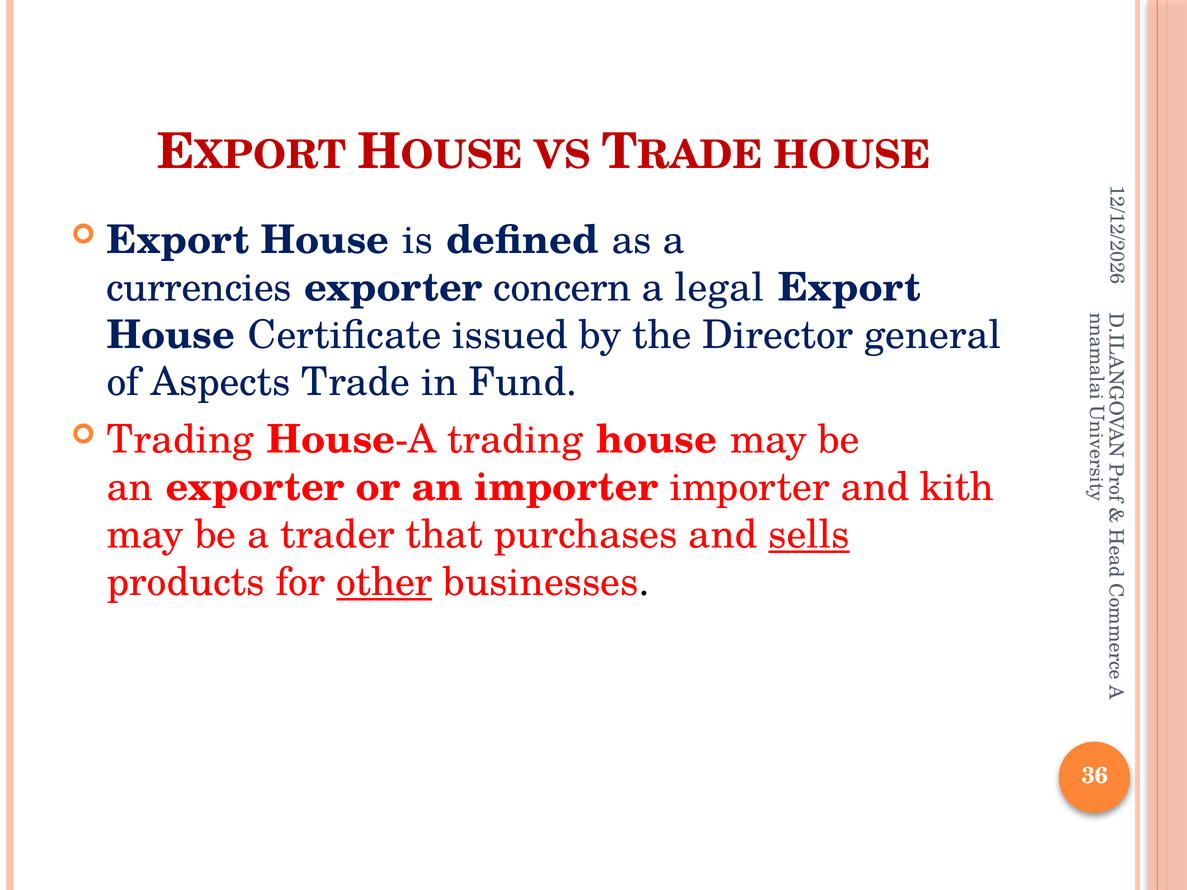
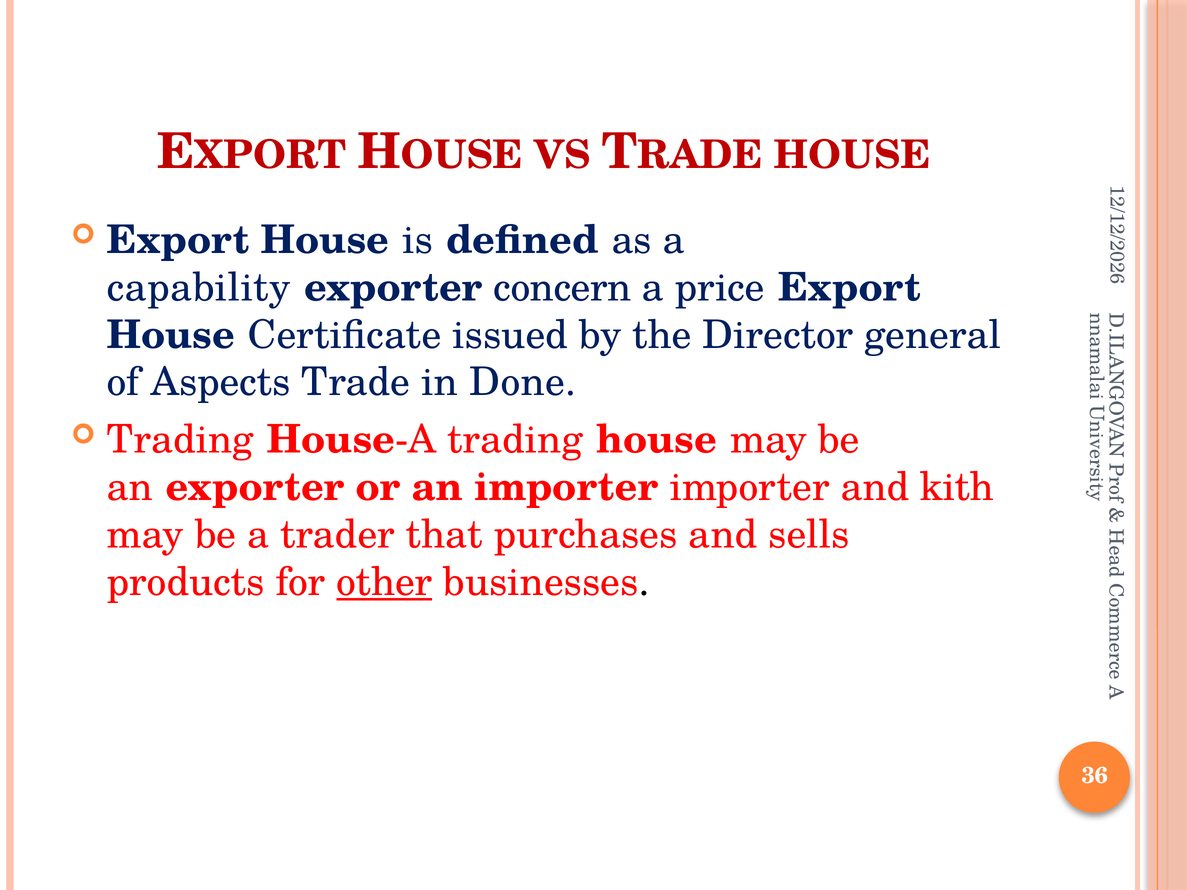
currencies: currencies -> capability
legal: legal -> price
Fund: Fund -> Done
sells underline: present -> none
